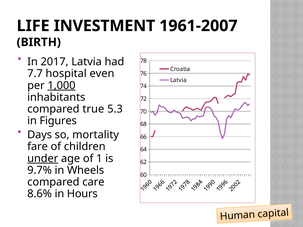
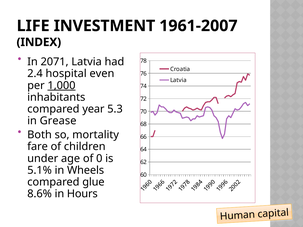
BIRTH: BIRTH -> INDEX
2017: 2017 -> 2071
7.7: 7.7 -> 2.4
true: true -> year
Figures: Figures -> Grease
Days: Days -> Both
under underline: present -> none
1: 1 -> 0
9.7%: 9.7% -> 5.1%
care: care -> glue
